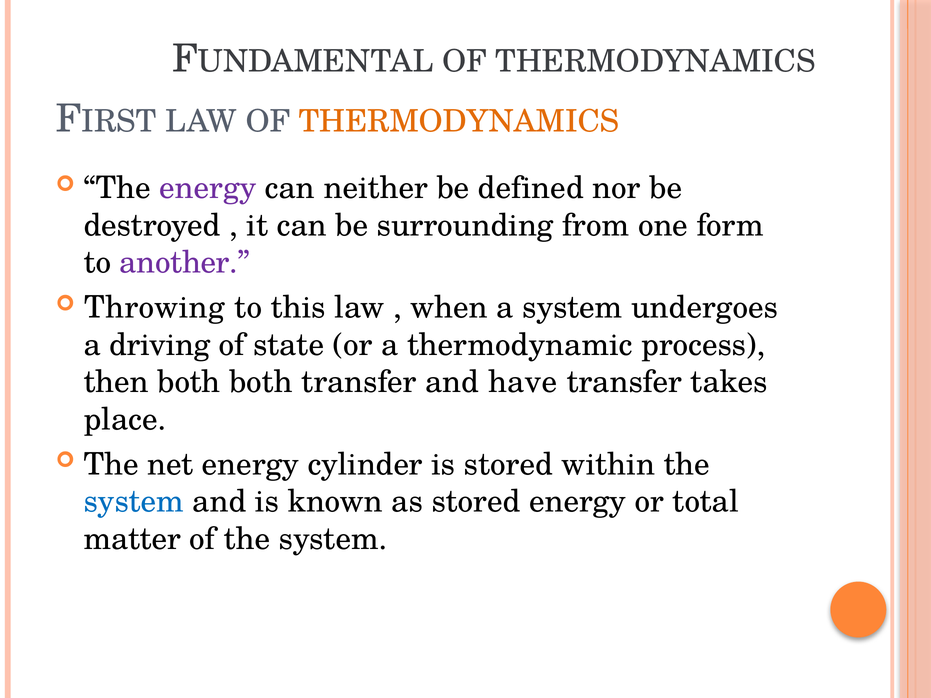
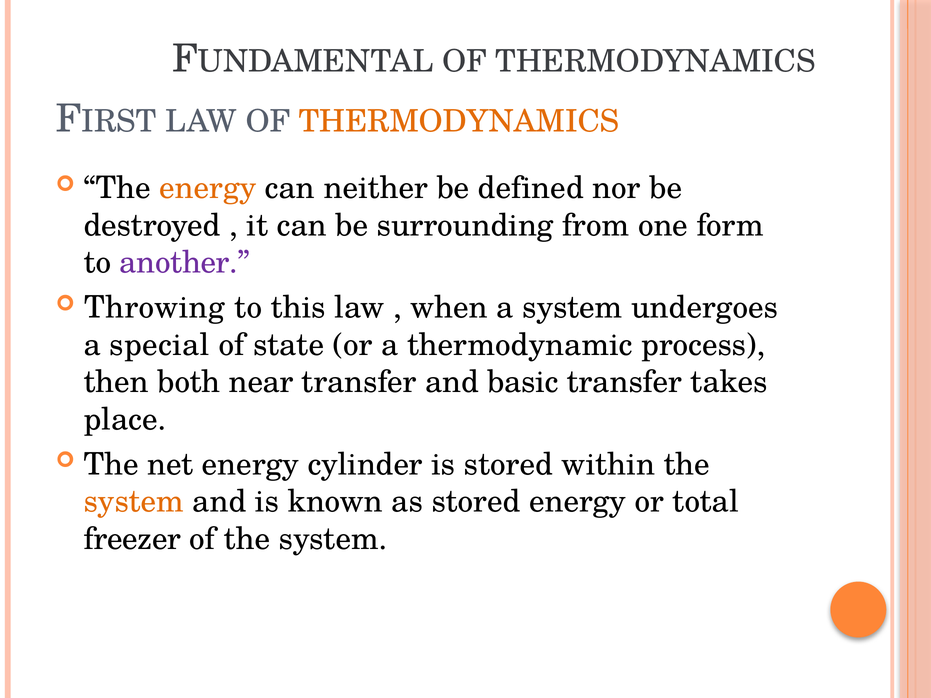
energy at (208, 188) colour: purple -> orange
driving: driving -> special
both both: both -> near
have: have -> basic
system at (134, 502) colour: blue -> orange
matter: matter -> freezer
